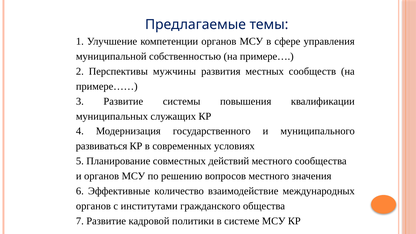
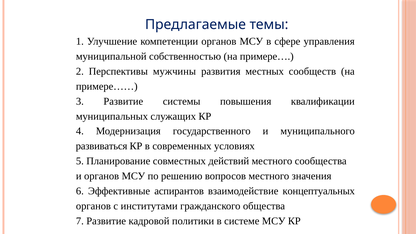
количество: количество -> аспирантов
международных: международных -> концептуальных
